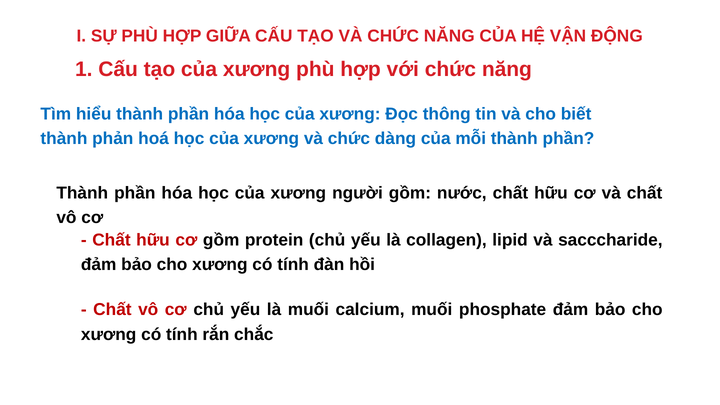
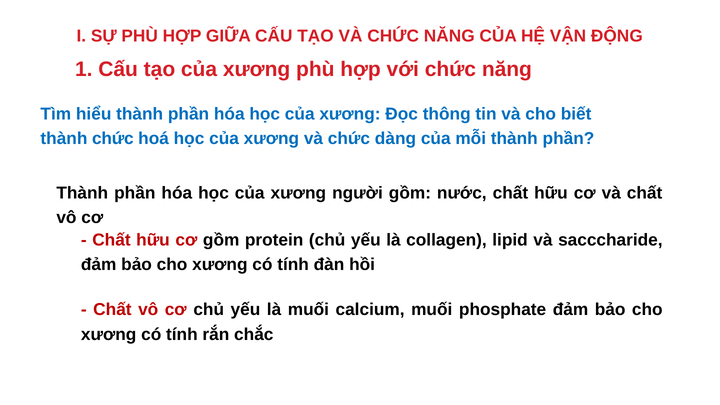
thành phản: phản -> chức
